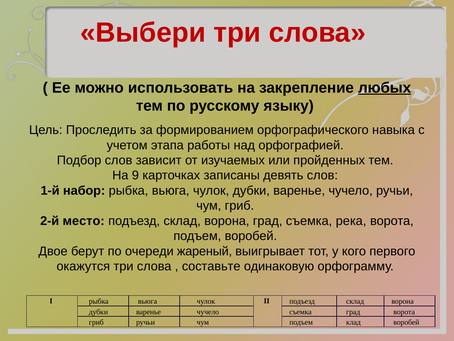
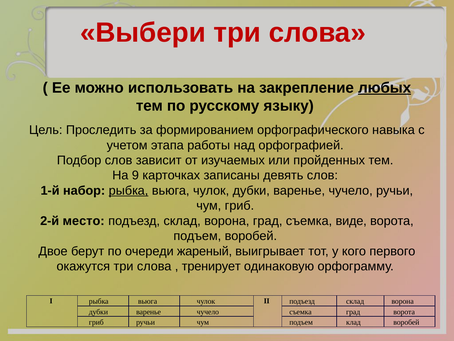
рыбка at (129, 190) underline: none -> present
река: река -> виде
составьте: составьте -> тренирует
